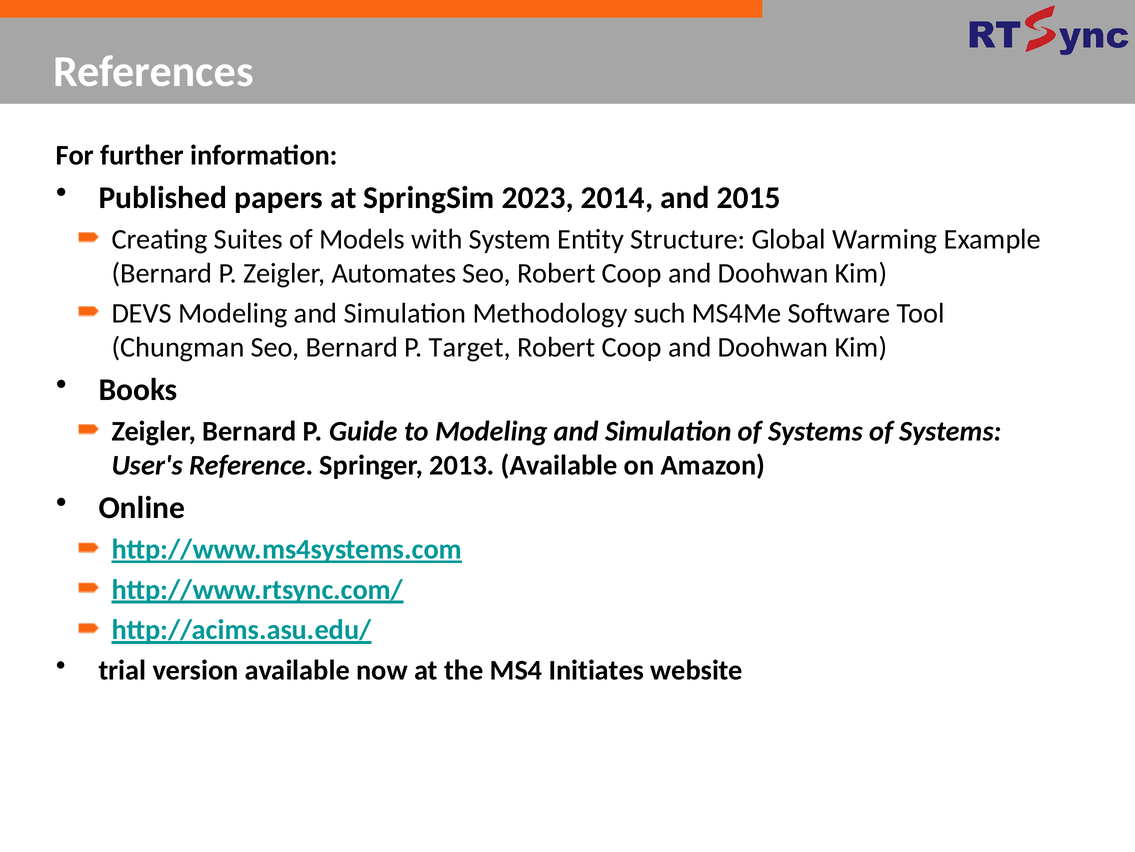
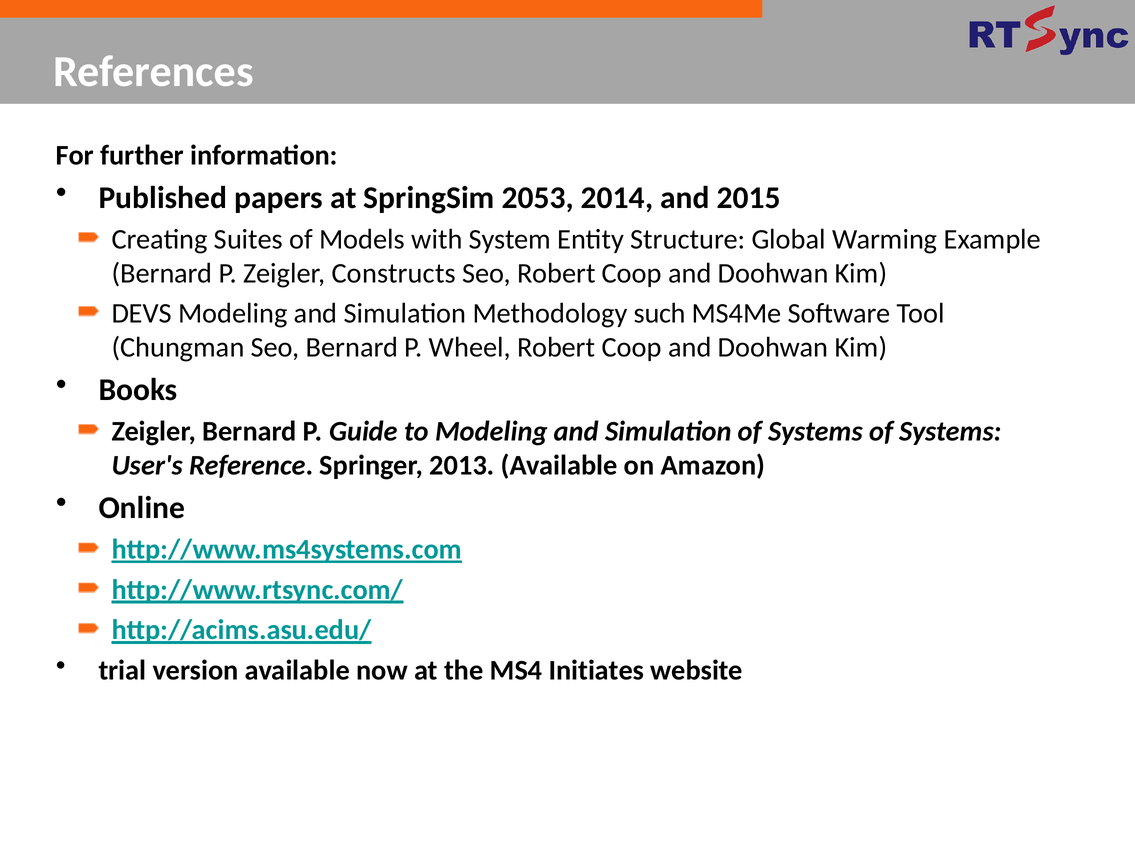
2023: 2023 -> 2053
Automates: Automates -> Constructs
Target: Target -> Wheel
